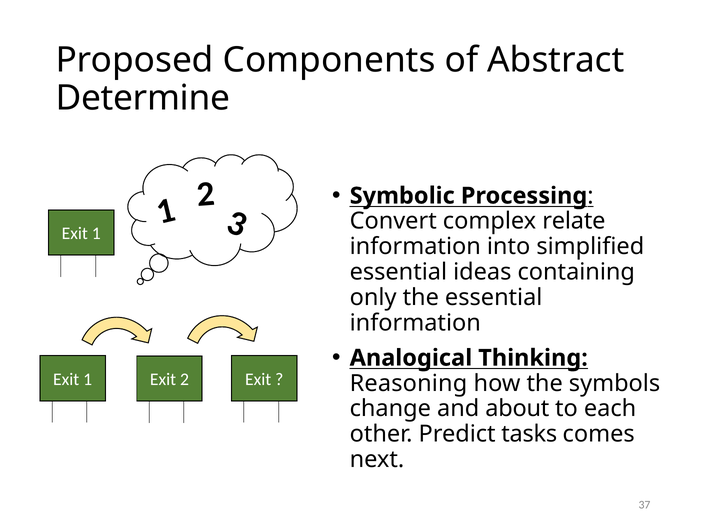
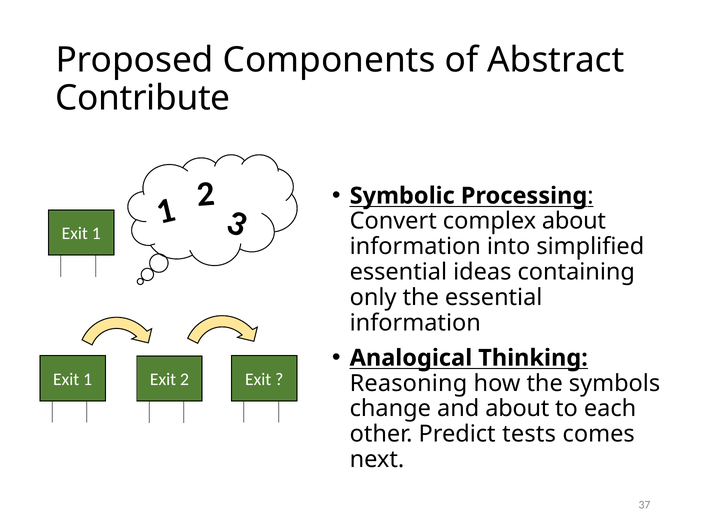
Determine: Determine -> Contribute
complex relate: relate -> about
tasks: tasks -> tests
